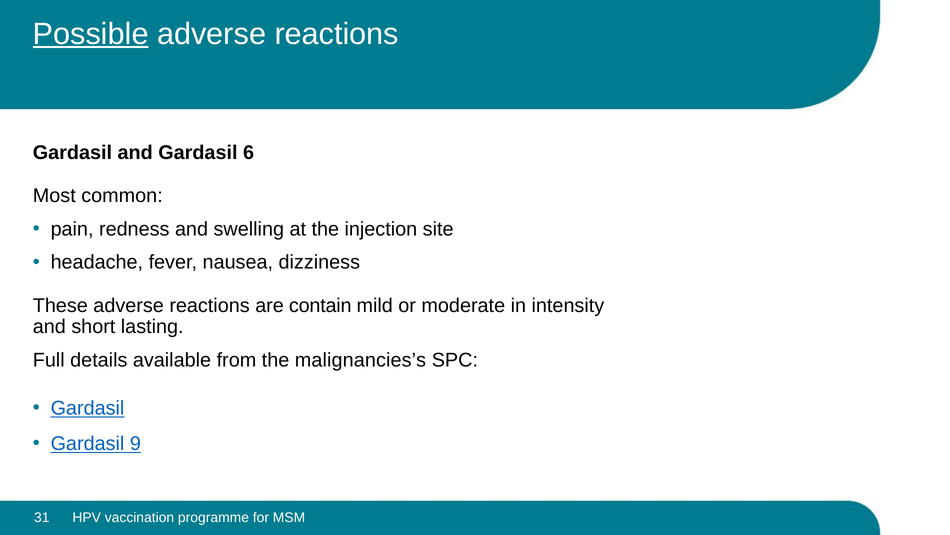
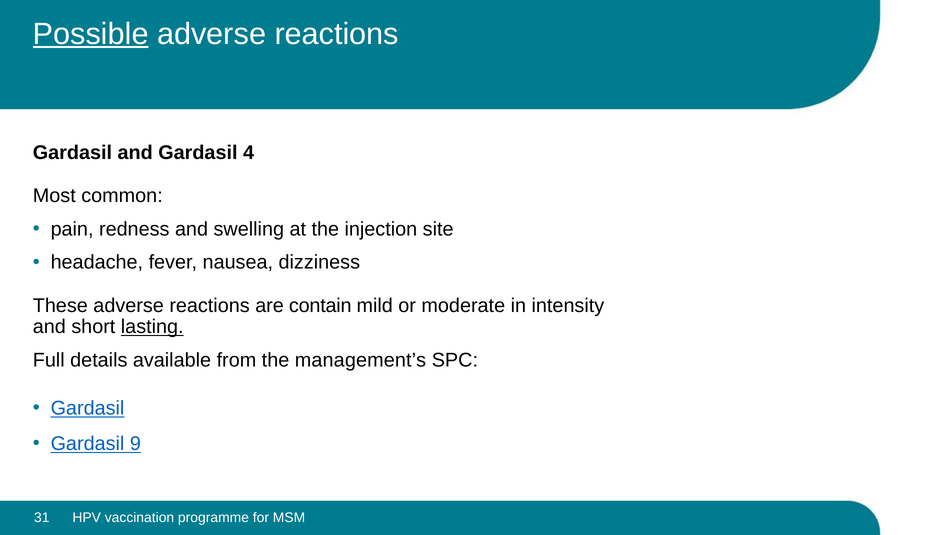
6: 6 -> 4
lasting underline: none -> present
malignancies’s: malignancies’s -> management’s
